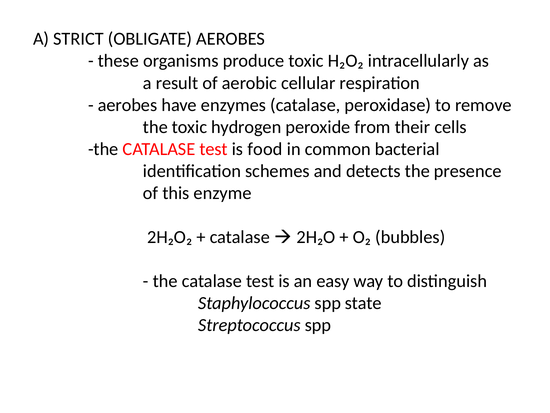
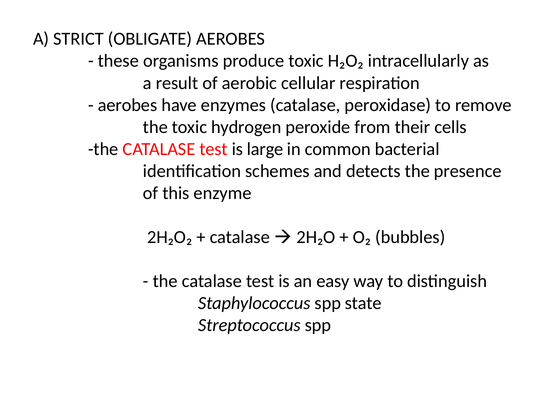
food: food -> large
